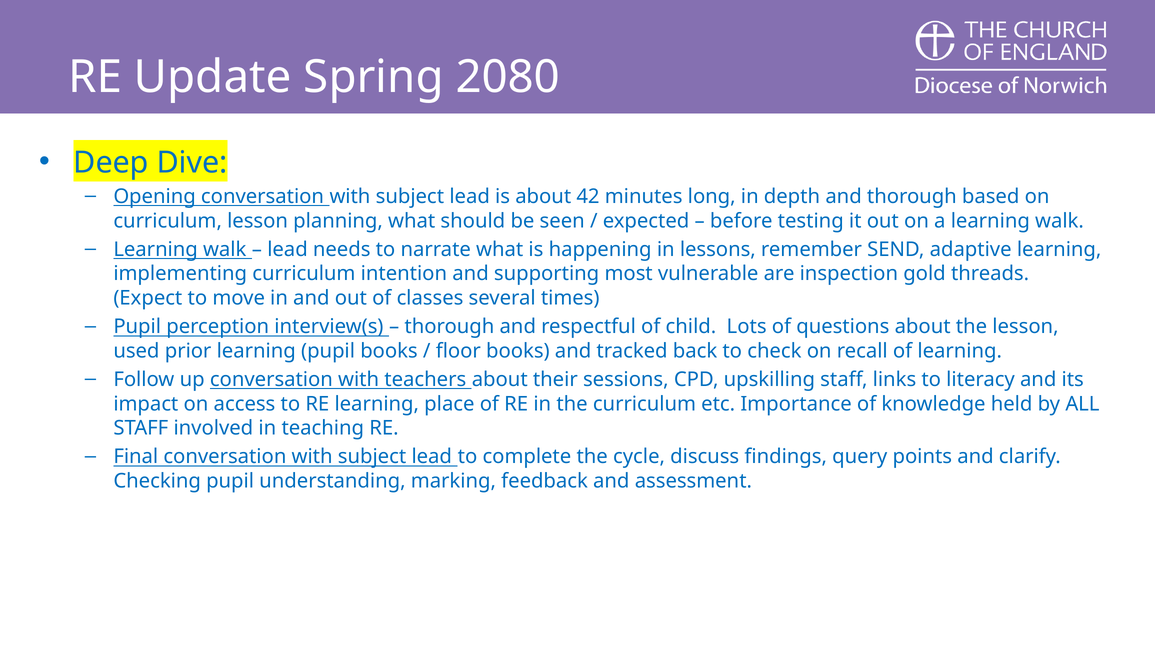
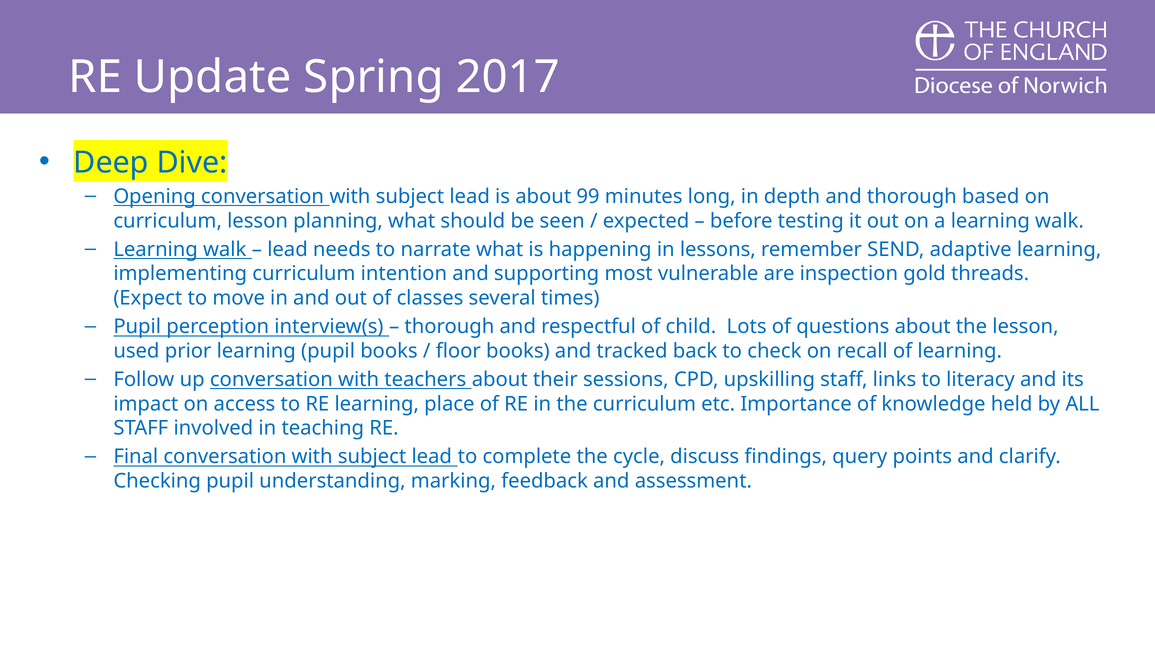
2080: 2080 -> 2017
42: 42 -> 99
